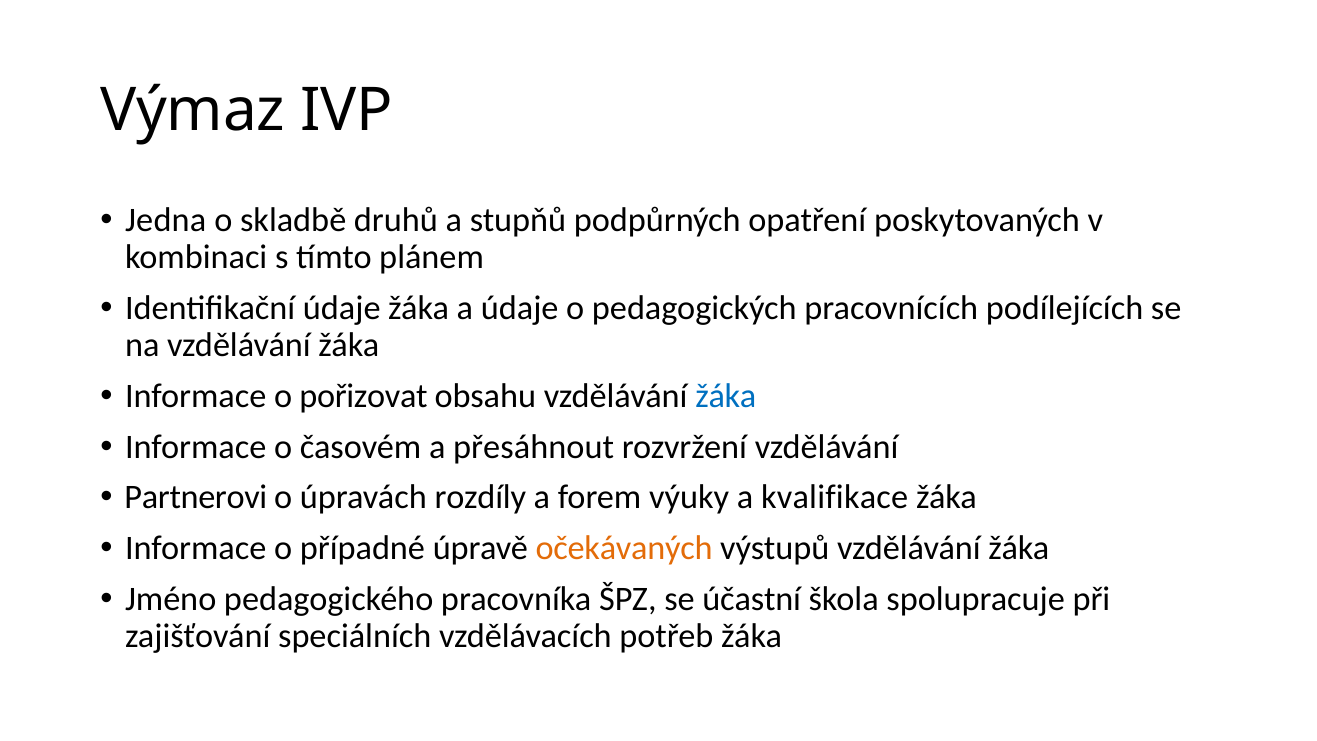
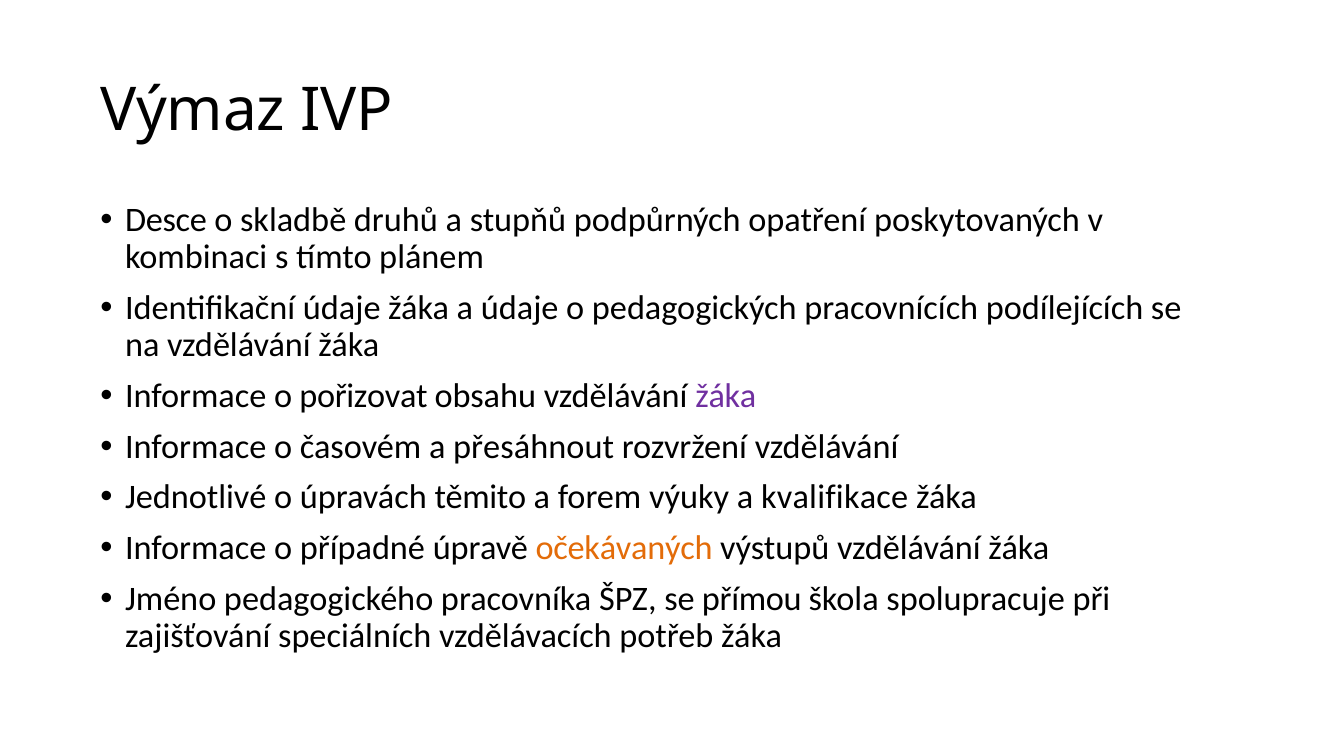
Jedna: Jedna -> Desce
žáka at (726, 396) colour: blue -> purple
Partnerovi: Partnerovi -> Jednotlivé
rozdíly: rozdíly -> těmito
účastní: účastní -> přímou
